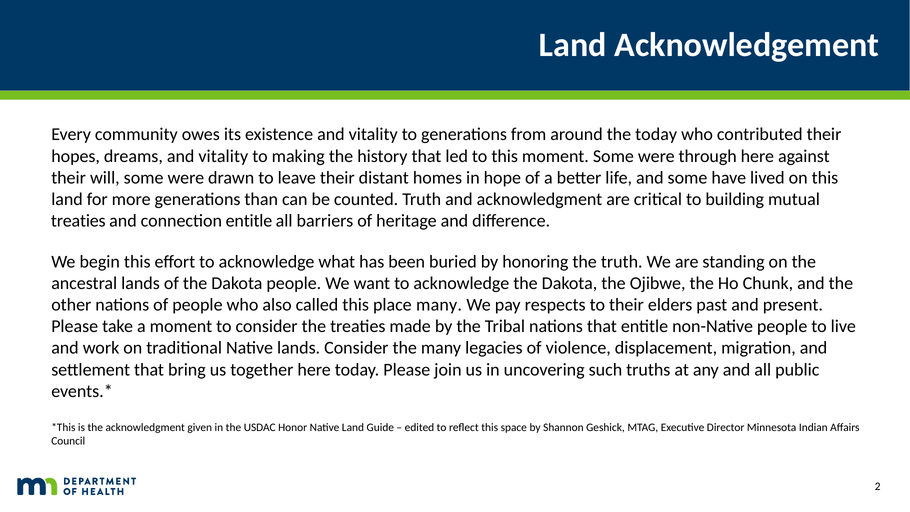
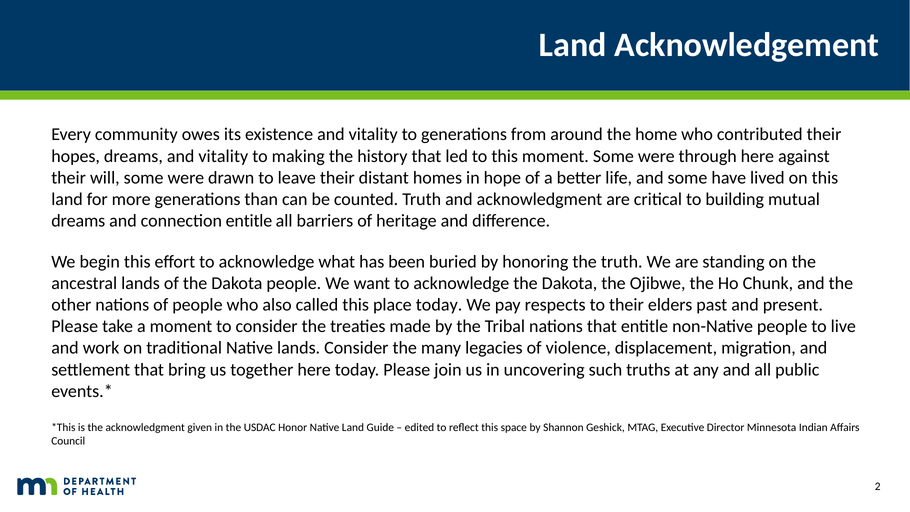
the today: today -> home
treaties at (78, 221): treaties -> dreams
place many: many -> today
